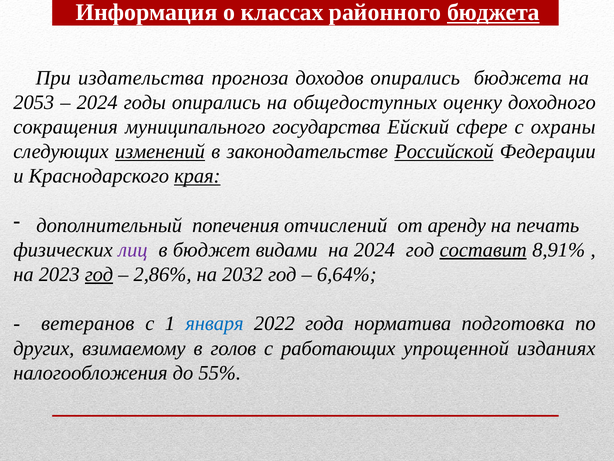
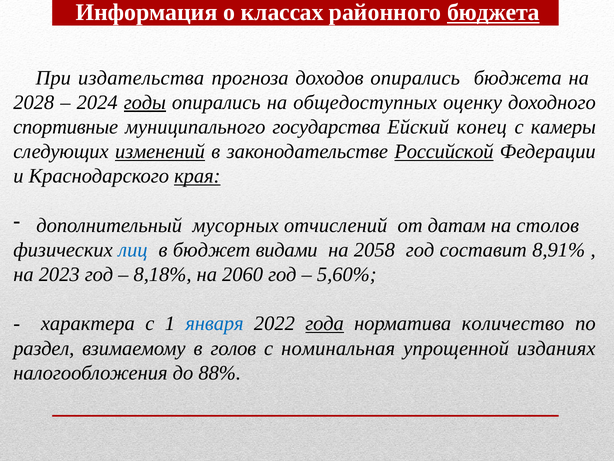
2053: 2053 -> 2028
годы underline: none -> present
сокращения: сокращения -> спортивные
сфере: сфере -> конец
охраны: охраны -> камеры
попечения: попечения -> мусорных
аренду: аренду -> датам
печать: печать -> столов
лиц colour: purple -> blue
на 2024: 2024 -> 2058
составит underline: present -> none
год at (99, 274) underline: present -> none
2,86%: 2,86% -> 8,18%
2032: 2032 -> 2060
6,64%: 6,64% -> 5,60%
ветеранов: ветеранов -> характера
года underline: none -> present
подготовка: подготовка -> количество
других: других -> раздел
работающих: работающих -> номинальная
55%: 55% -> 88%
